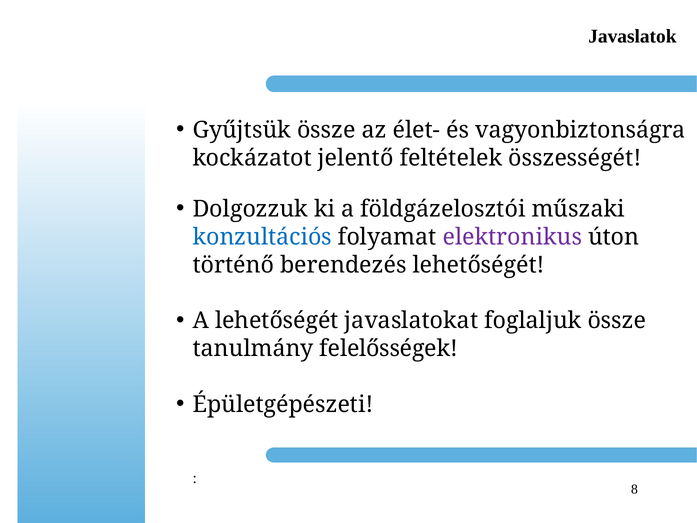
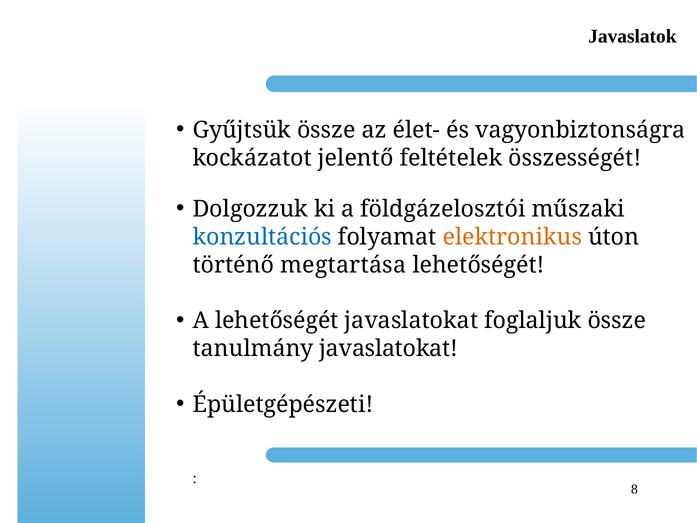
elektronikus colour: purple -> orange
berendezés: berendezés -> megtartása
tanulmány felelősségek: felelősségek -> javaslatokat
